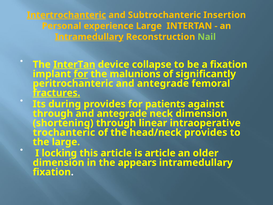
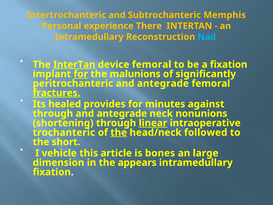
Intertrochanteric underline: present -> none
Insertion: Insertion -> Memphis
experience Large: Large -> There
Intramedullary at (89, 37) underline: present -> none
Nail colour: light green -> light blue
device collapse: collapse -> femoral
during: during -> healed
patients: patients -> minutes
neck dimension: dimension -> nonunions
linear underline: none -> present
the at (119, 132) underline: none -> present
head/neck provides: provides -> followed
the large: large -> short
locking: locking -> vehicle
is article: article -> bones
older: older -> large
